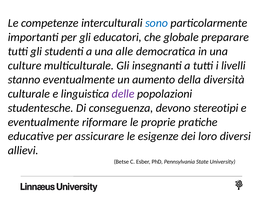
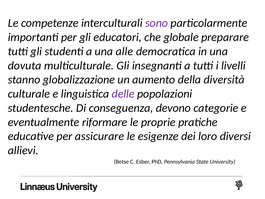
sono colour: blue -> purple
culture: culture -> dovuta
stanno eventualmente: eventualmente -> globalizzazione
stereotipi: stereotipi -> categorie
